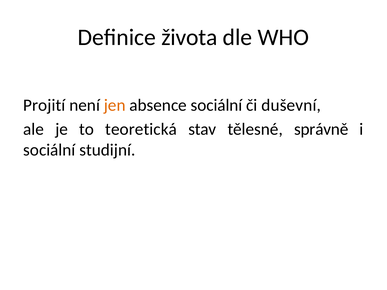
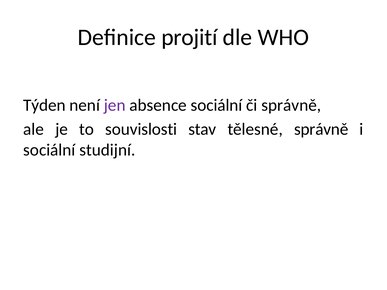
života: života -> projití
Projití: Projití -> Týden
jen colour: orange -> purple
či duševní: duševní -> správně
teoretická: teoretická -> souvislosti
